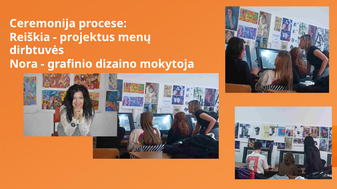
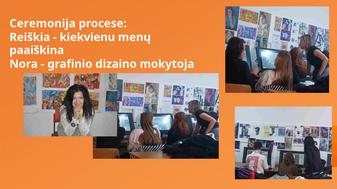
projektus: projektus -> kiekvienu
dirbtuvės: dirbtuvės -> paaiškina
